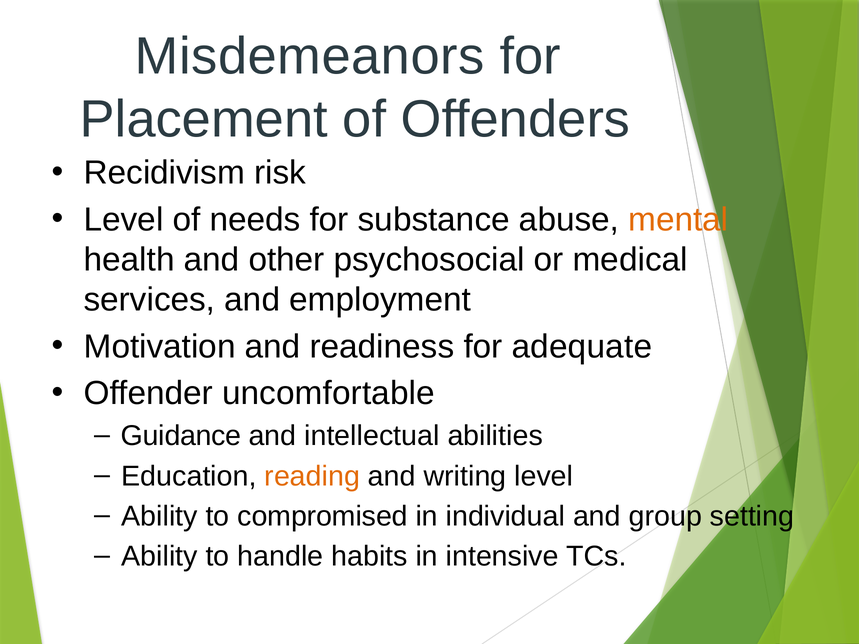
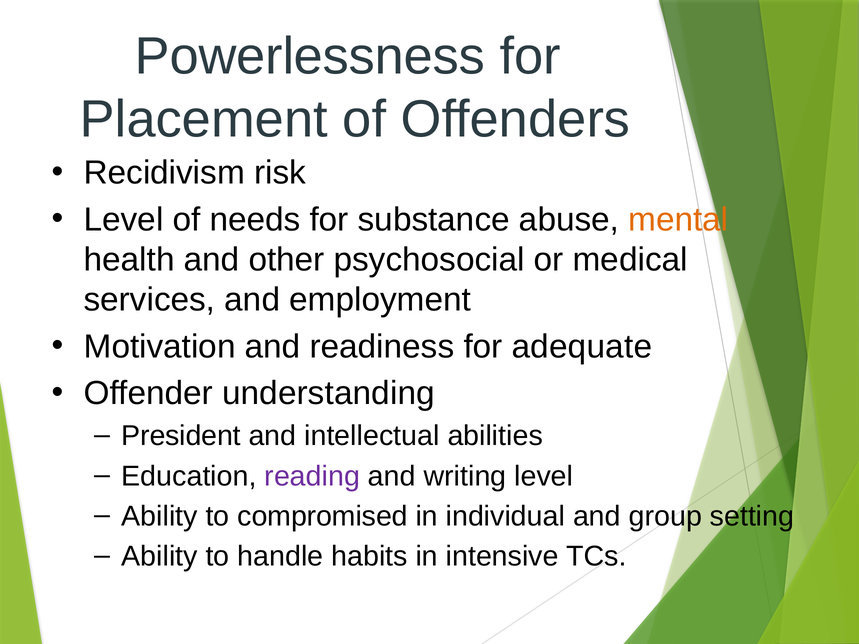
Misdemeanors: Misdemeanors -> Powerlessness
uncomfortable: uncomfortable -> understanding
Guidance: Guidance -> President
reading colour: orange -> purple
